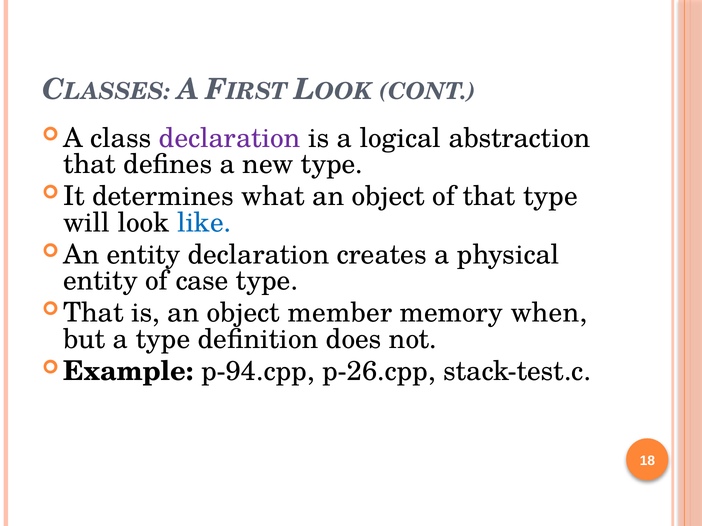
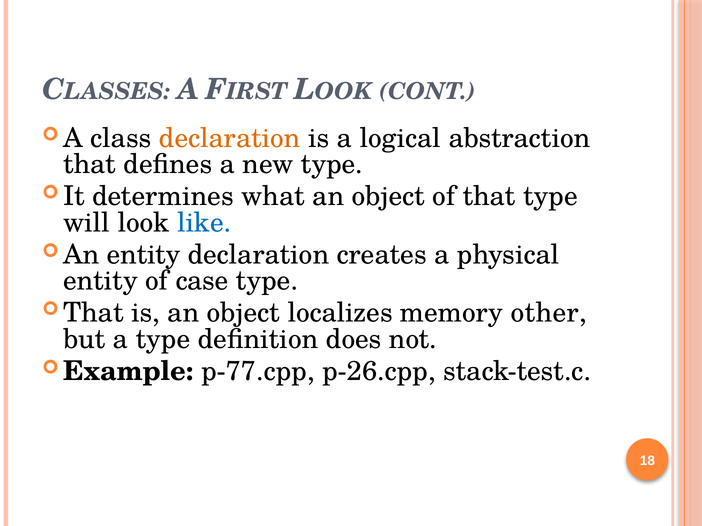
declaration at (230, 138) colour: purple -> orange
member: member -> localizes
when: when -> other
p-94.cpp: p-94.cpp -> p-77.cpp
